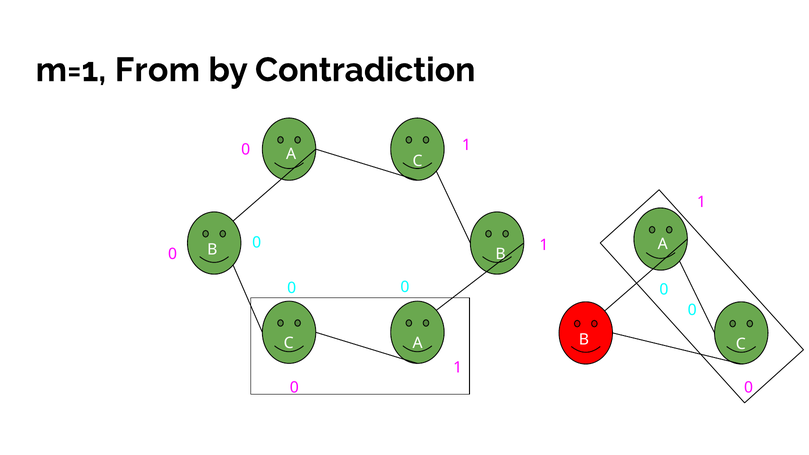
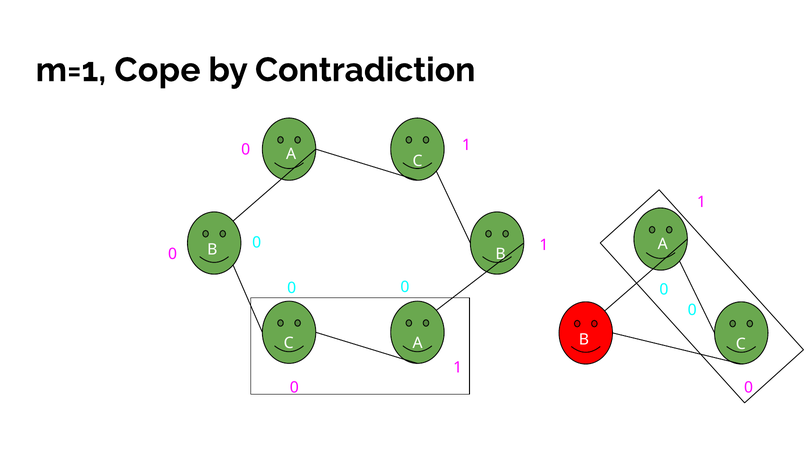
From: From -> Cope
